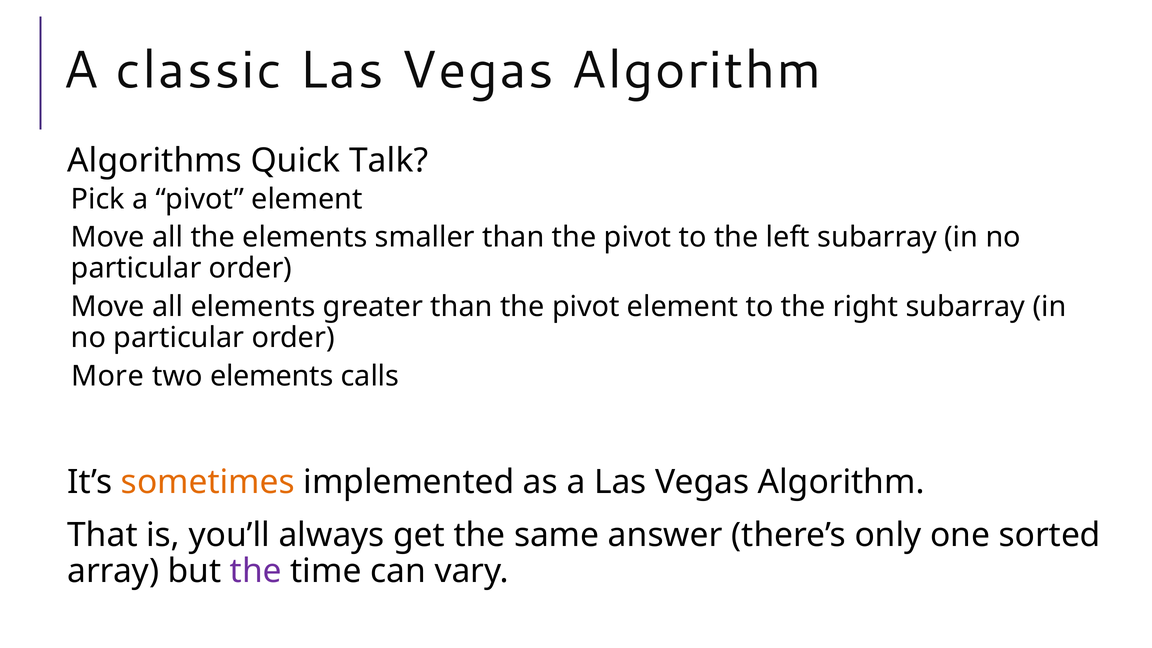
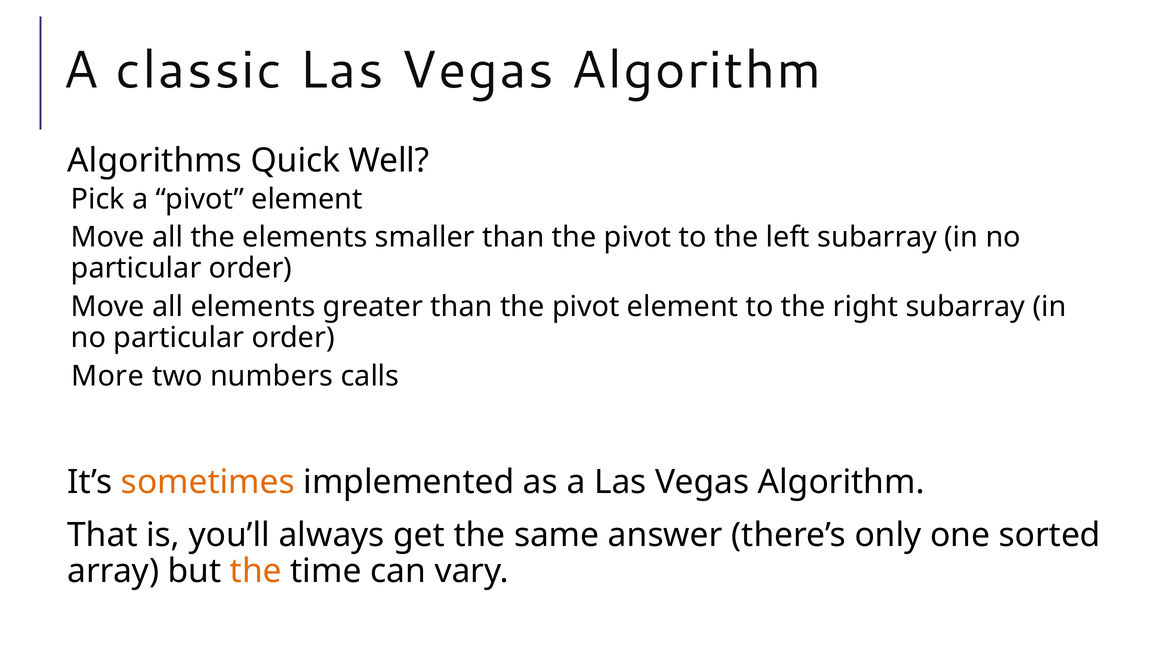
Talk: Talk -> Well
two elements: elements -> numbers
the at (256, 571) colour: purple -> orange
